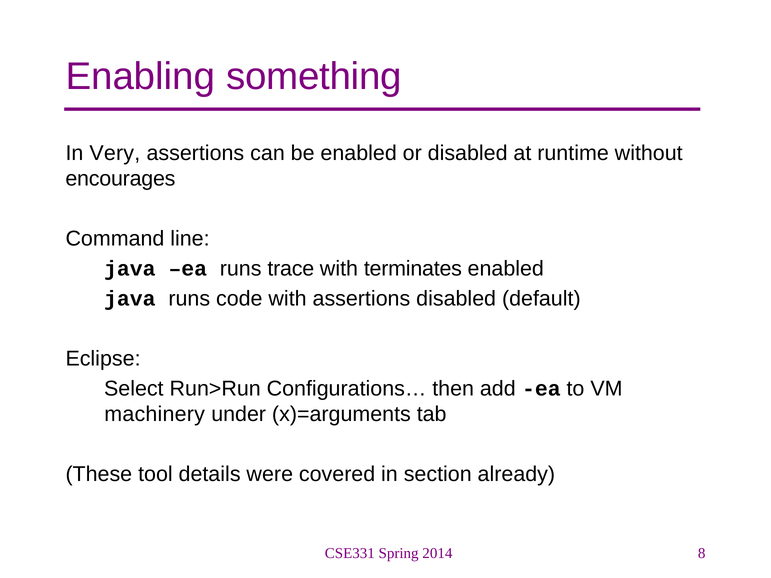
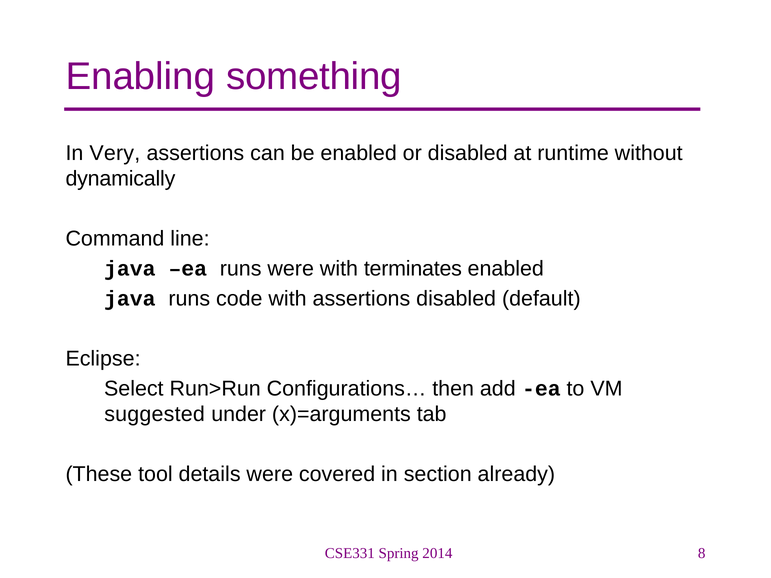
encourages: encourages -> dynamically
runs trace: trace -> were
machinery: machinery -> suggested
